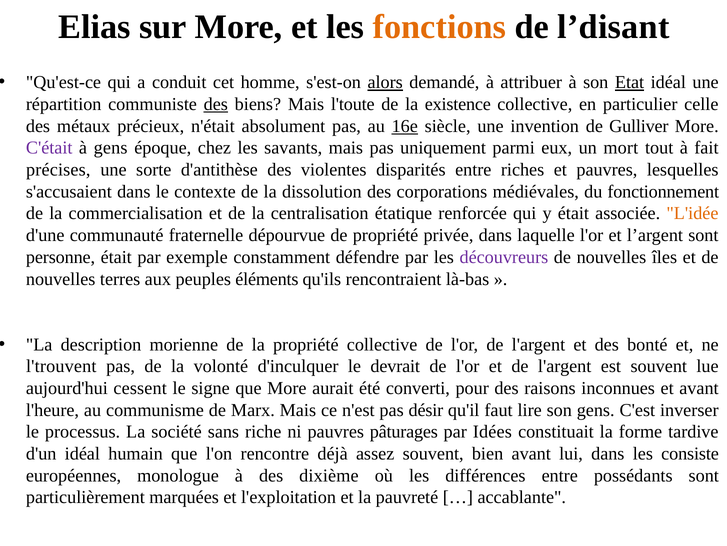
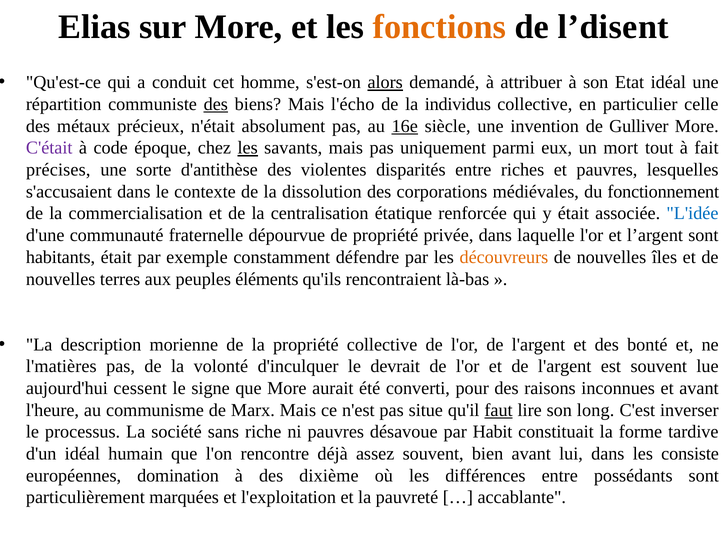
l’disant: l’disant -> l’disent
Etat underline: present -> none
l'toute: l'toute -> l'écho
existence: existence -> individus
à gens: gens -> code
les at (248, 148) underline: none -> present
L'idée colour: orange -> blue
personne: personne -> habitants
découvreurs colour: purple -> orange
l'trouvent: l'trouvent -> l'matières
désir: désir -> situe
faut underline: none -> present
son gens: gens -> long
pâturages: pâturages -> désavoue
Idées: Idées -> Habit
monologue: monologue -> domination
